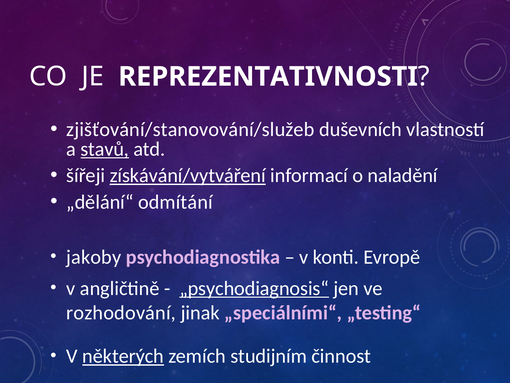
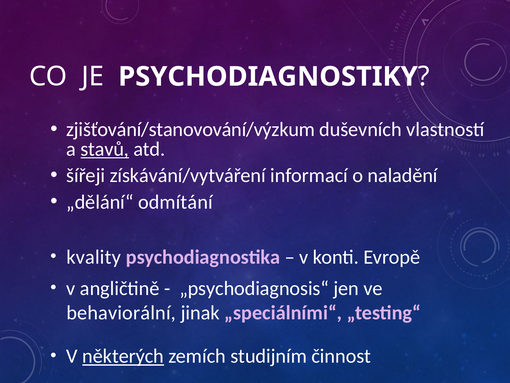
REPREZENTATIVNOSTI: REPREZENTATIVNOSTI -> PSYCHODIAGNOSTIKY
zjišťování/stanovování/služeb: zjišťování/stanovování/služeb -> zjišťování/stanovování/výzkum
získávání/vytváření underline: present -> none
jakoby: jakoby -> kvality
„psychodiagnosis“ underline: present -> none
rozhodování: rozhodování -> behaviorální
